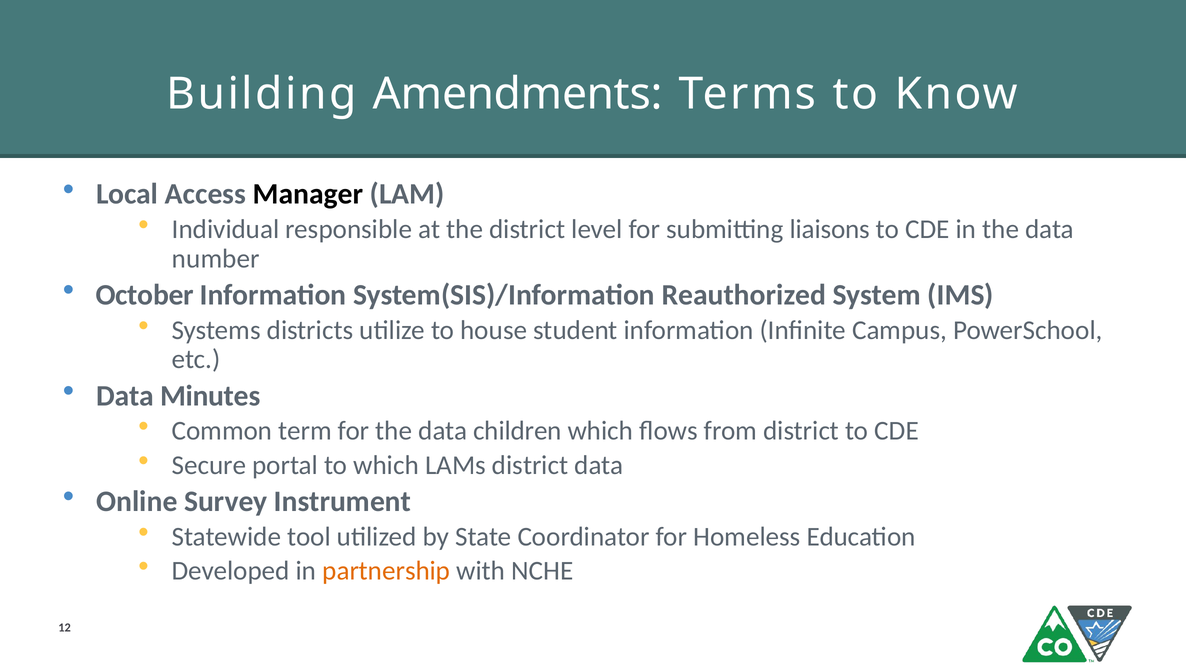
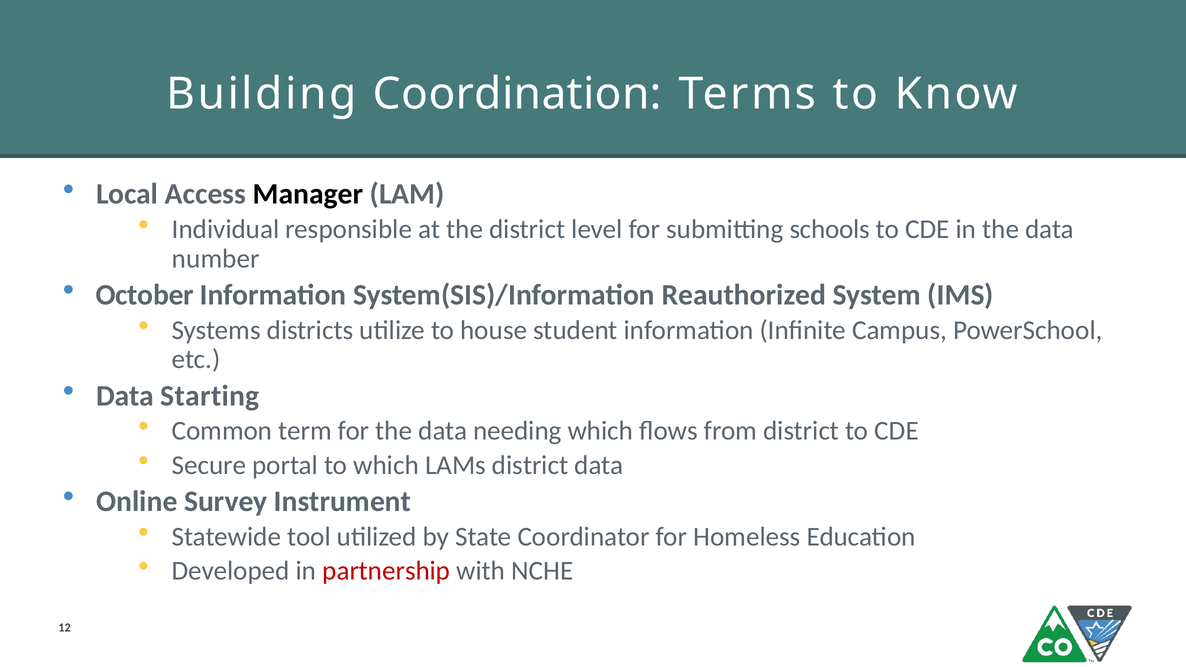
Amendments: Amendments -> Coordination
liaisons: liaisons -> schools
Minutes: Minutes -> Starting
children: children -> needing
partnership colour: orange -> red
